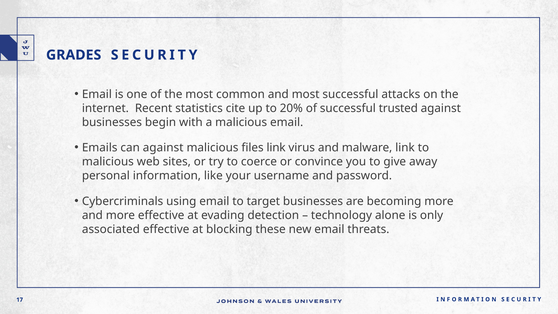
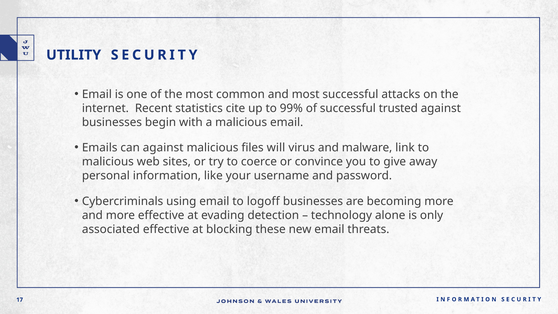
GRADES: GRADES -> UTILITY
20%: 20% -> 99%
files link: link -> will
target: target -> logoff
